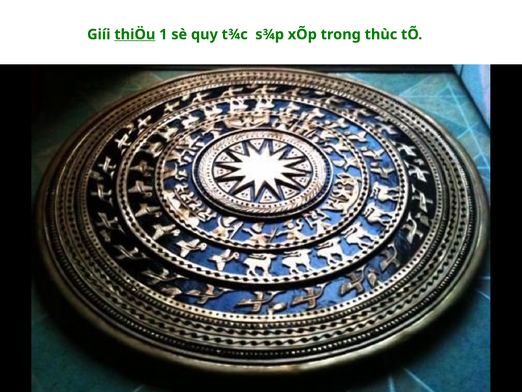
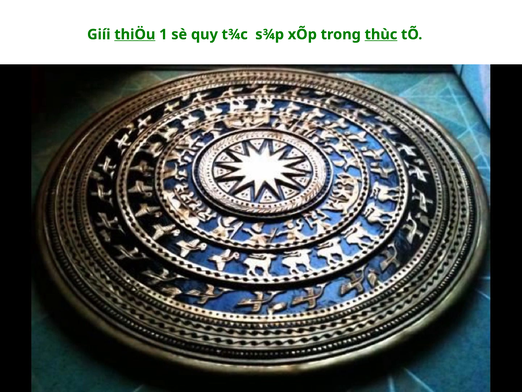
thùc underline: none -> present
